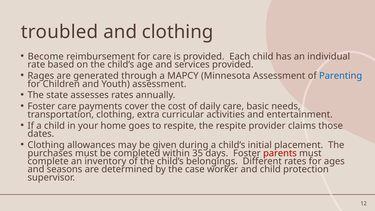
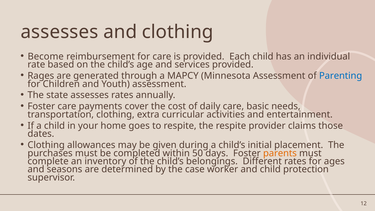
troubled at (59, 32): troubled -> assesses
35: 35 -> 50
parents colour: red -> orange
